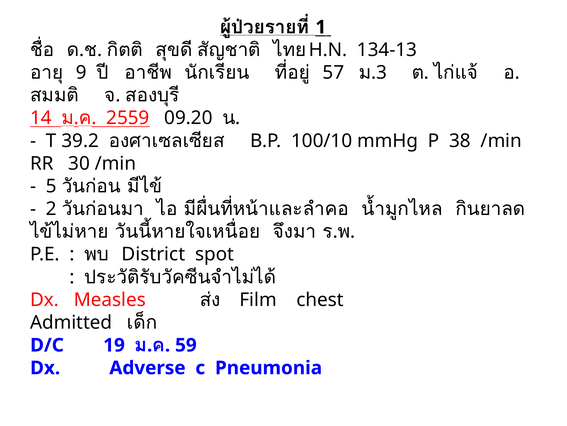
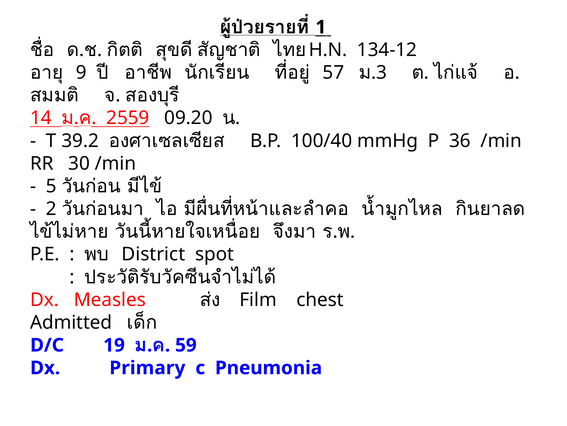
134-13: 134-13 -> 134-12
100/10: 100/10 -> 100/40
38: 38 -> 36
Adverse: Adverse -> Primary
